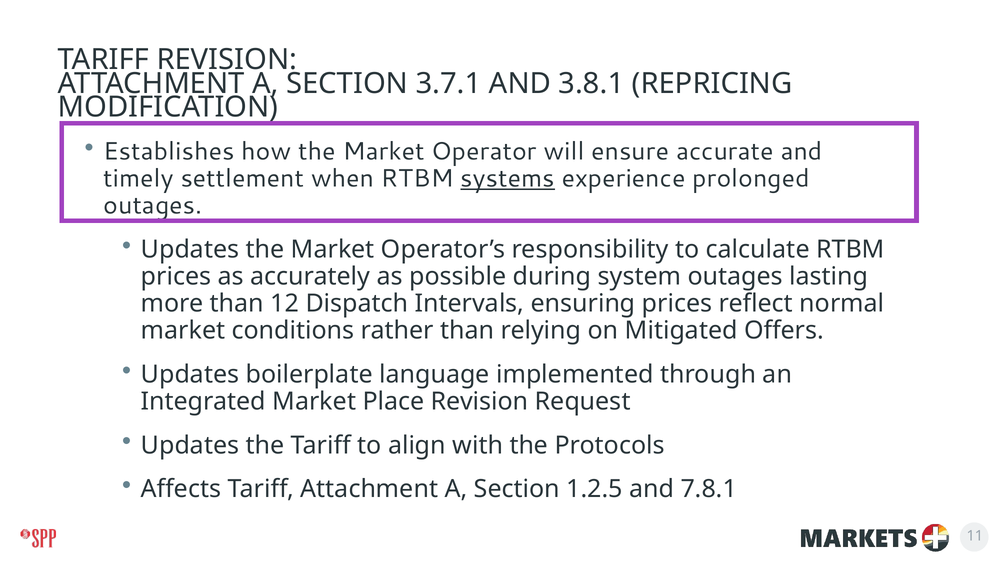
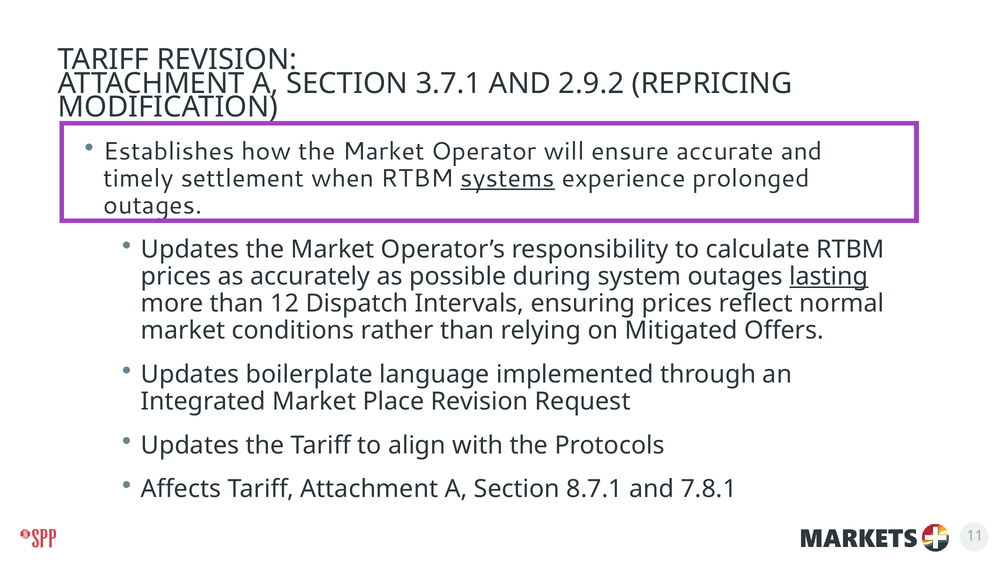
3.8.1: 3.8.1 -> 2.9.2
lasting underline: none -> present
1.2.5: 1.2.5 -> 8.7.1
